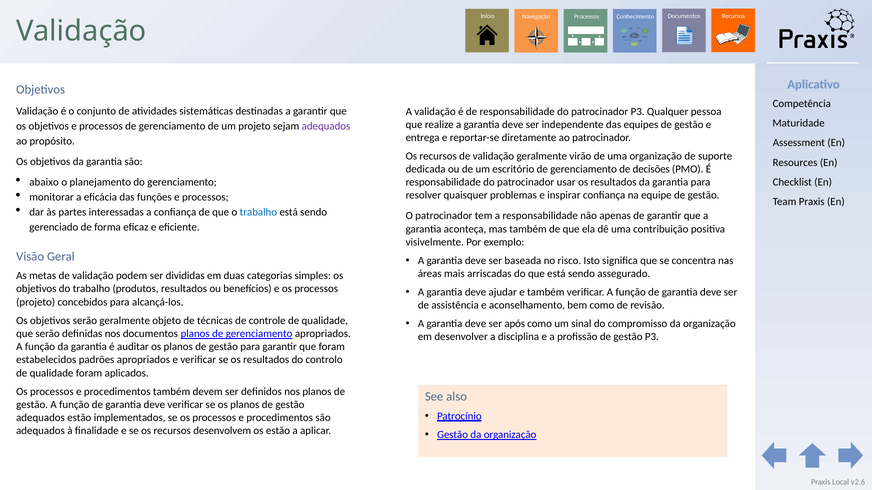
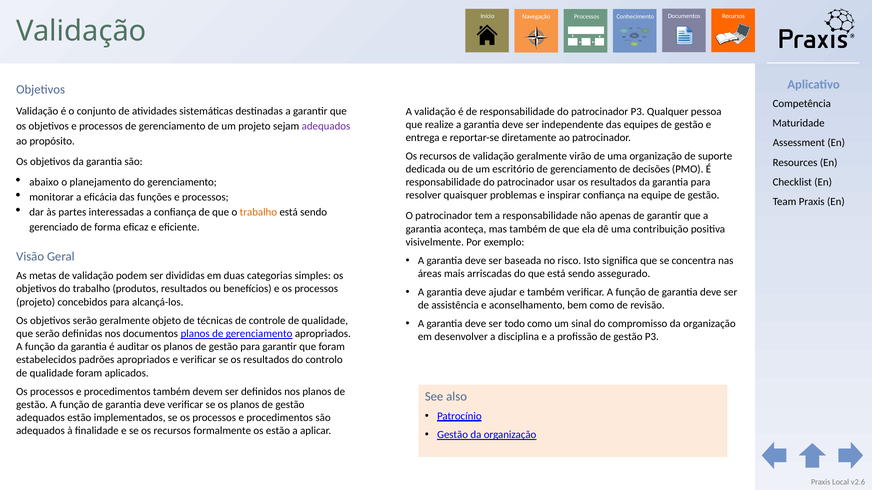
trabalho at (258, 212) colour: blue -> orange
após: após -> todo
desenvolvem: desenvolvem -> formalmente
